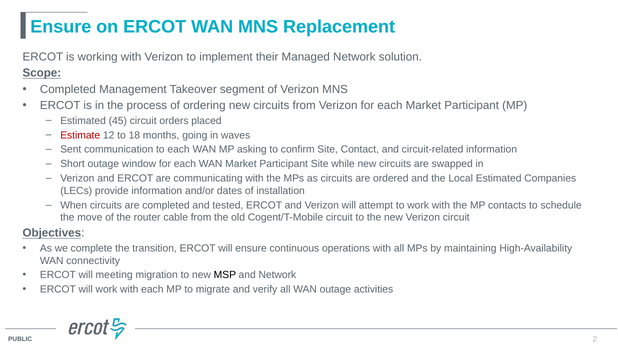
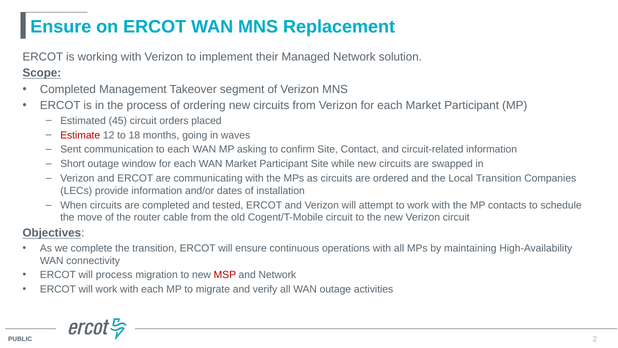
Local Estimated: Estimated -> Transition
will meeting: meeting -> process
MSP colour: black -> red
